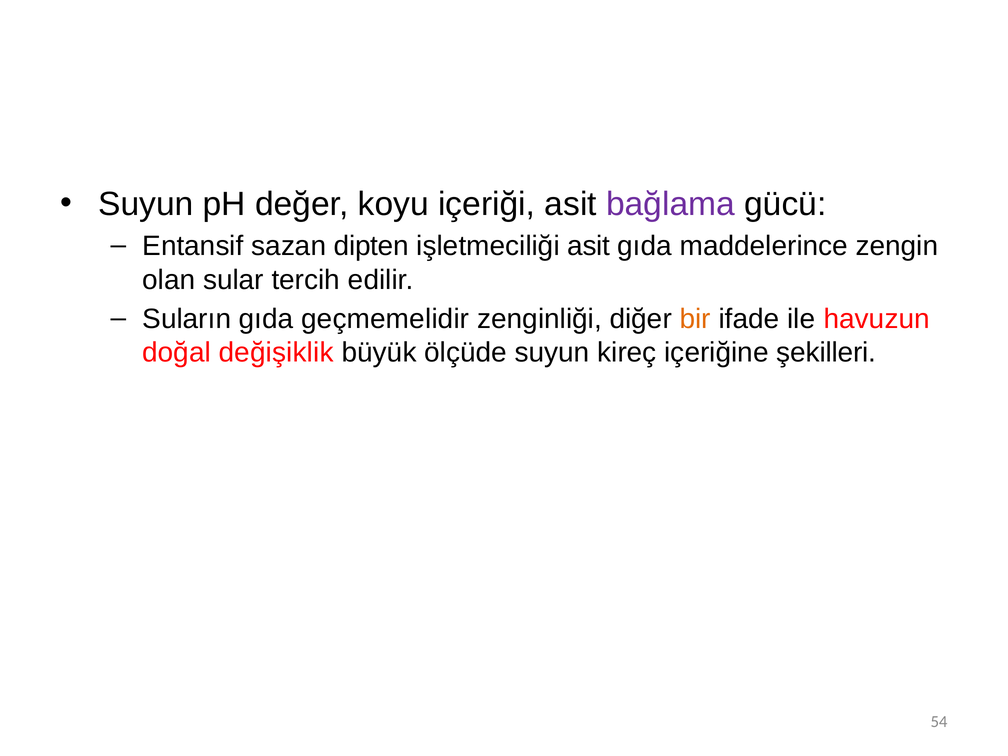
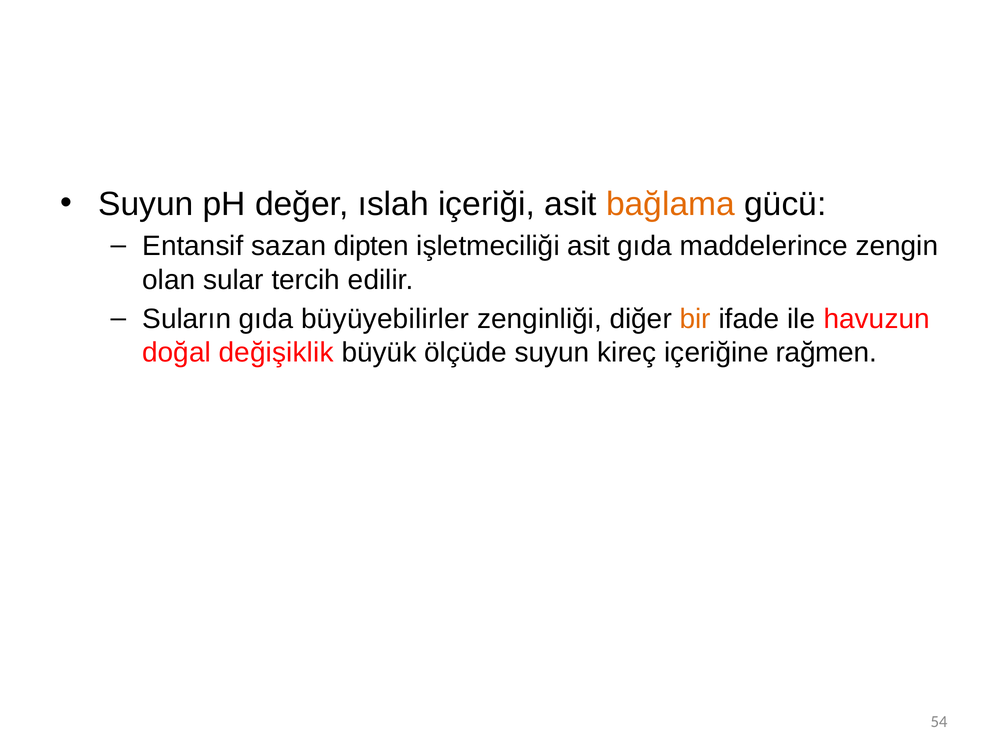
koyu: koyu -> ıslah
bağlama colour: purple -> orange
geçmemelidir: geçmemelidir -> büyüyebilirler
şekilleri: şekilleri -> rağmen
